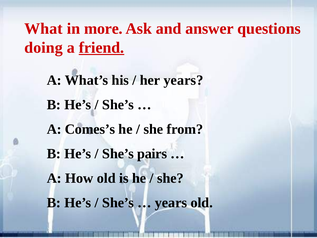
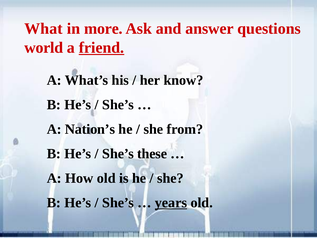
doing: doing -> world
her years: years -> know
Comes’s: Comes’s -> Nation’s
pairs: pairs -> these
years at (171, 203) underline: none -> present
